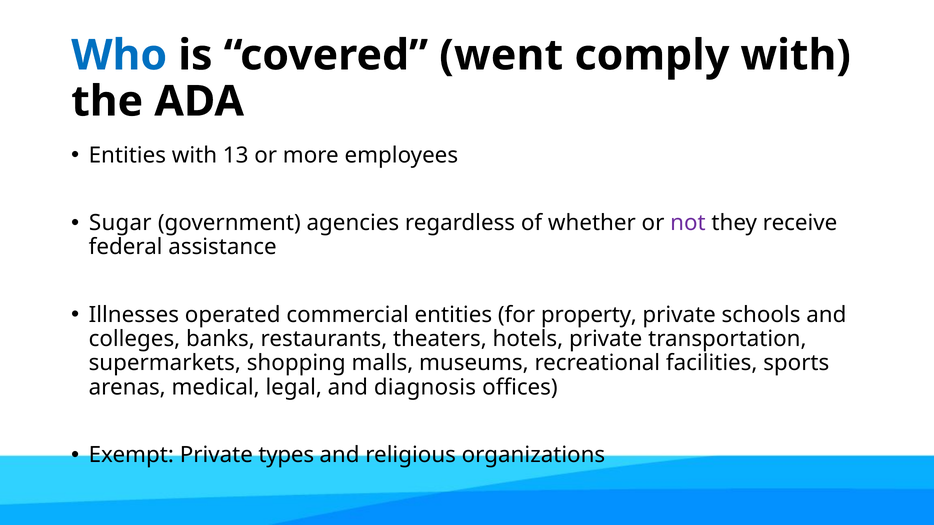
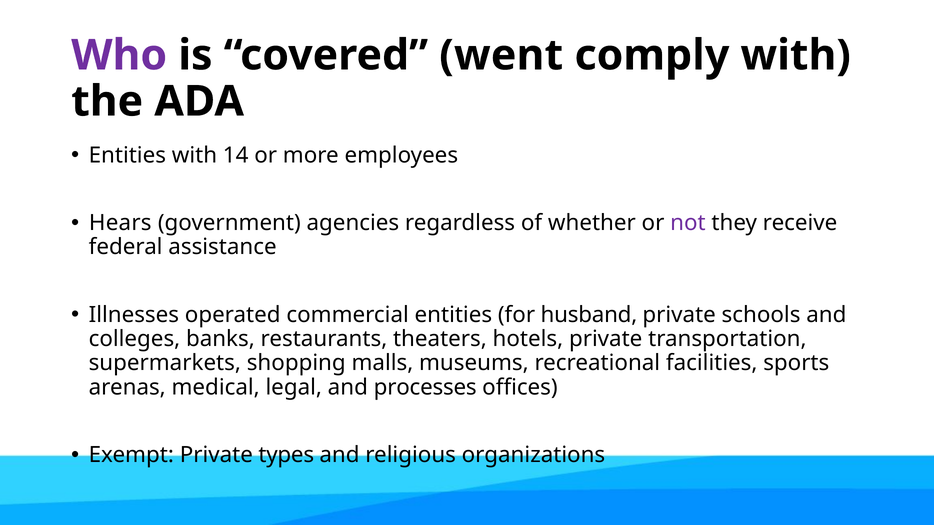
Who colour: blue -> purple
13: 13 -> 14
Sugar: Sugar -> Hears
property: property -> husband
diagnosis: diagnosis -> processes
